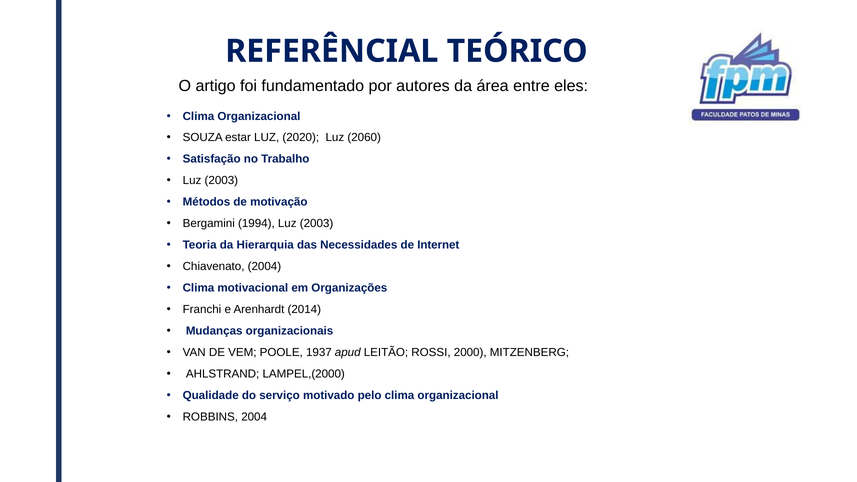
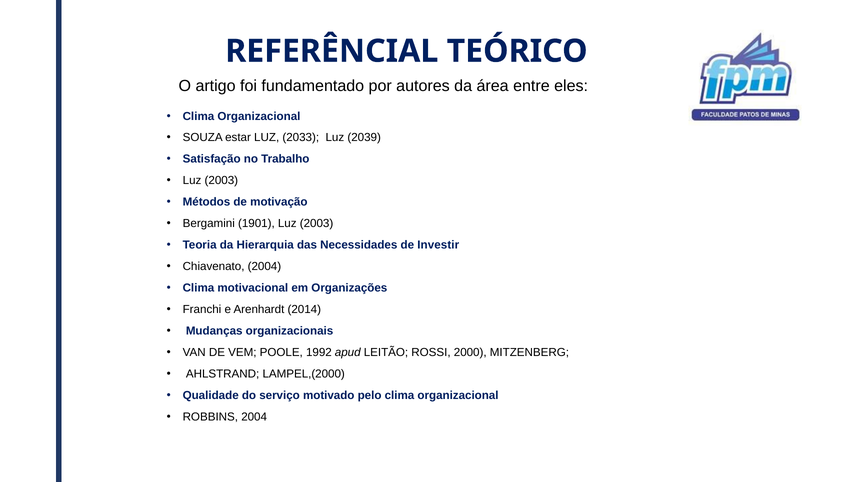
2020: 2020 -> 2033
2060: 2060 -> 2039
1994: 1994 -> 1901
Internet: Internet -> Investir
1937: 1937 -> 1992
